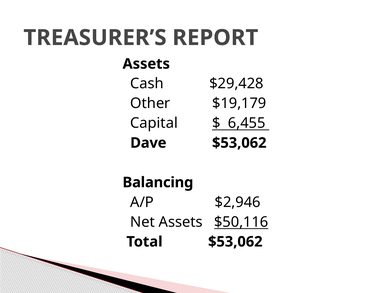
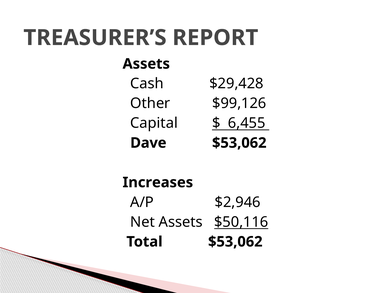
$19,179: $19,179 -> $99,126
Balancing: Balancing -> Increases
